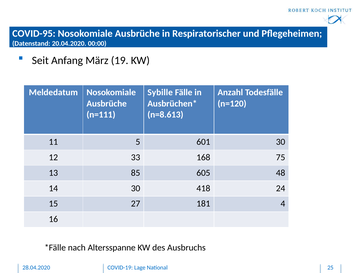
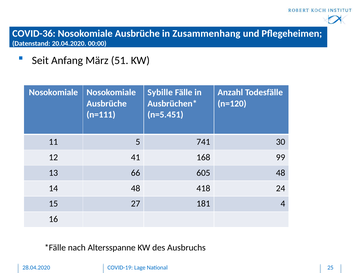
COVID-95: COVID-95 -> COVID-36
Respiratorischer: Respiratorischer -> Zusammenhang
19: 19 -> 51
Meldedatum at (53, 92): Meldedatum -> Nosokomiale
n=8.613: n=8.613 -> n=5.451
601: 601 -> 741
33: 33 -> 41
75: 75 -> 99
85: 85 -> 66
14 30: 30 -> 48
